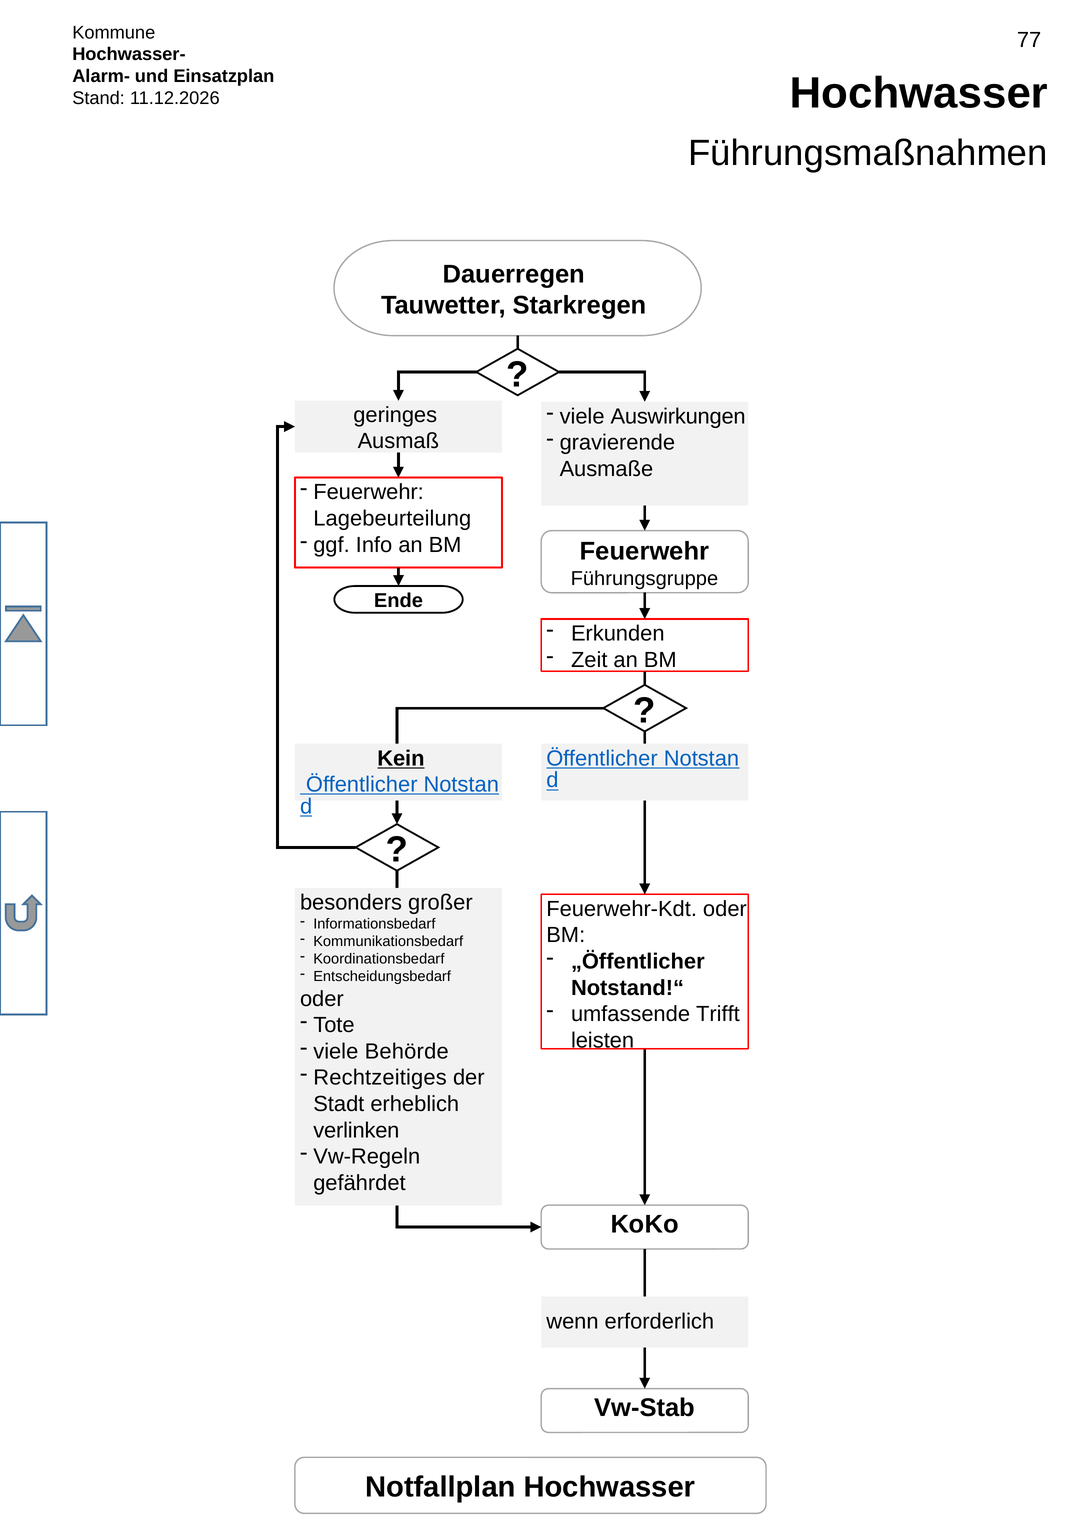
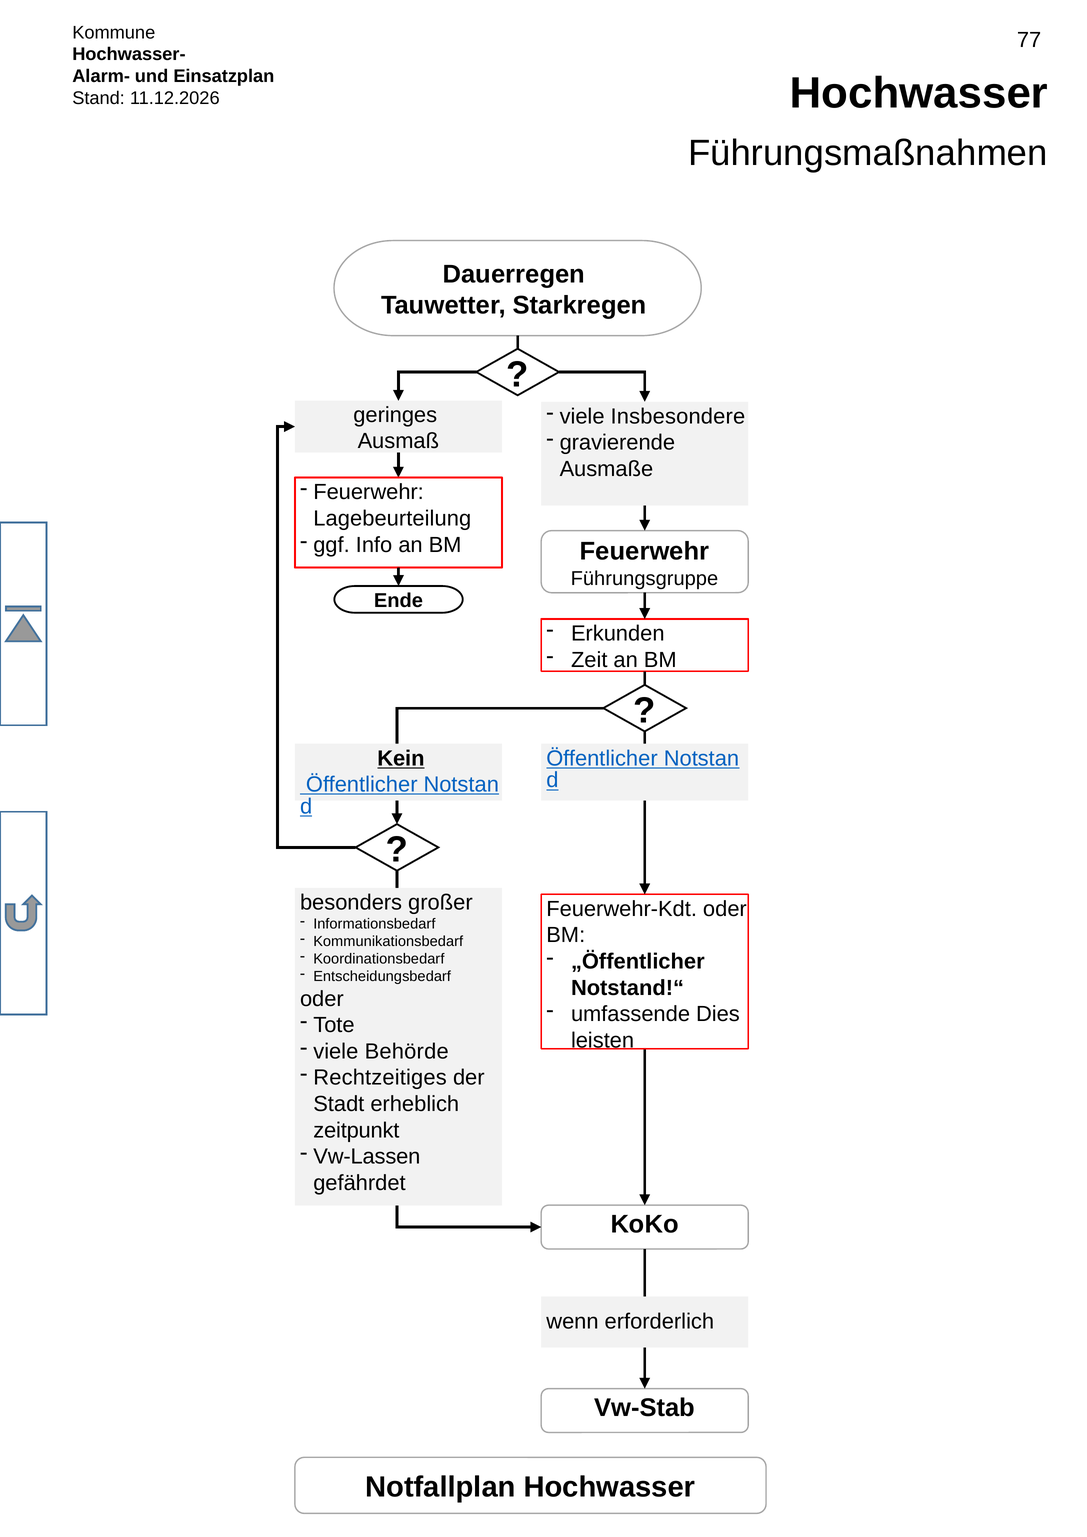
Auswirkungen: Auswirkungen -> Insbesondere
Trifft: Trifft -> Dies
verlinken: verlinken -> zeitpunkt
Vw-Regeln: Vw-Regeln -> Vw-Lassen
